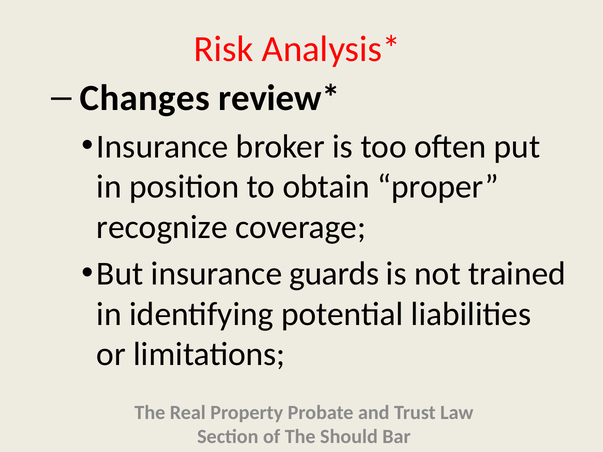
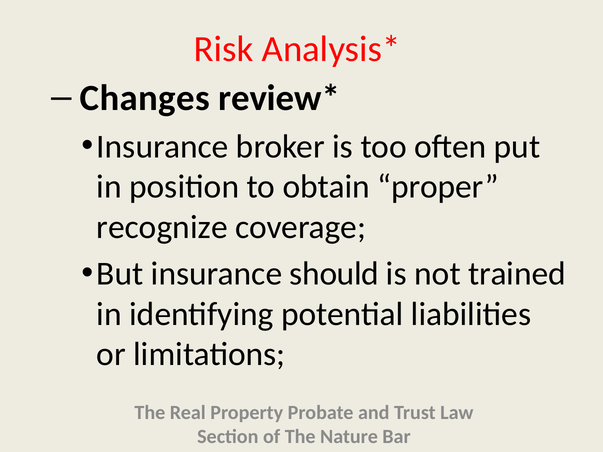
guards: guards -> should
Should: Should -> Nature
